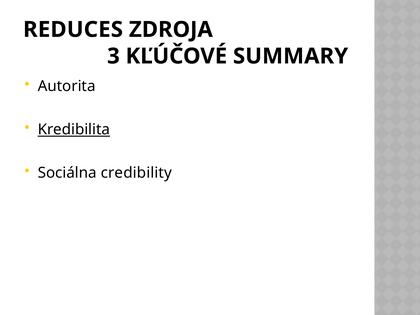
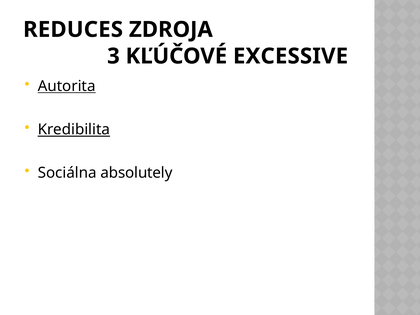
SUMMARY: SUMMARY -> EXCESSIVE
Autorita underline: none -> present
credibility: credibility -> absolutely
